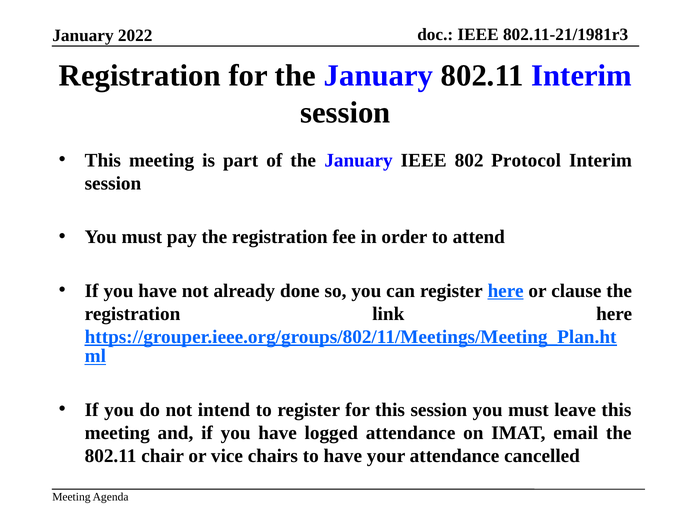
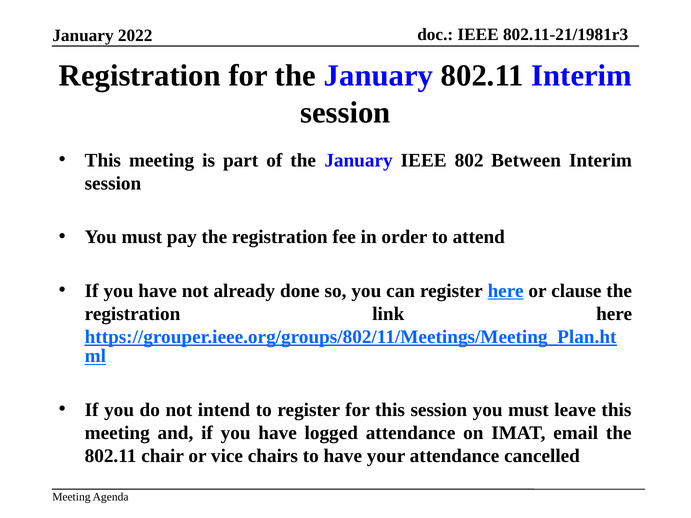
Protocol: Protocol -> Between
